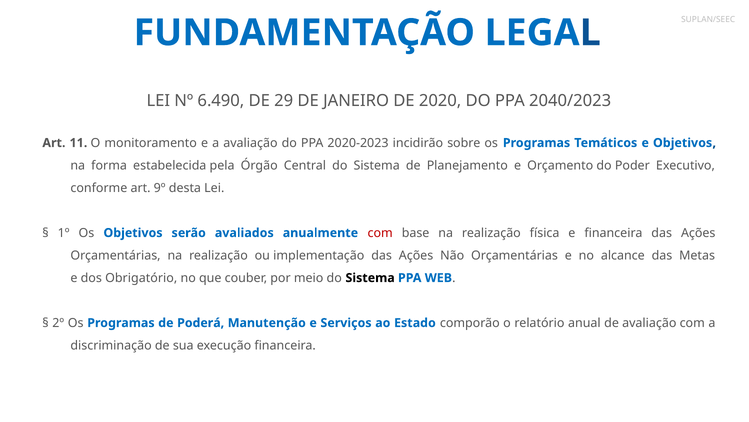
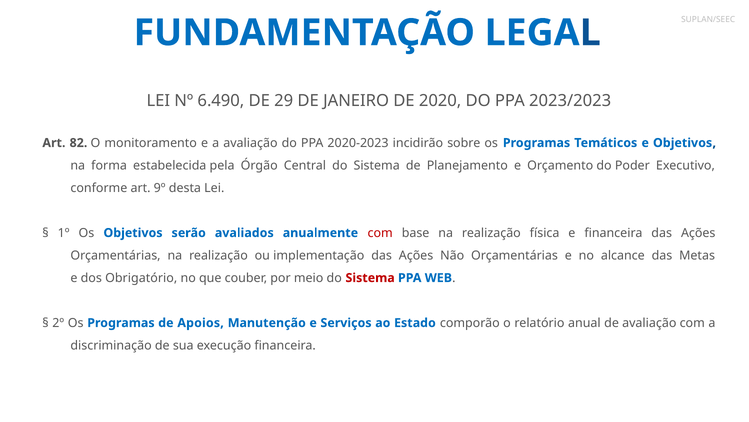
2040/2023: 2040/2023 -> 2023/2023
11: 11 -> 82
Sistema at (370, 277) colour: black -> red
Poderá: Poderá -> Apoios
